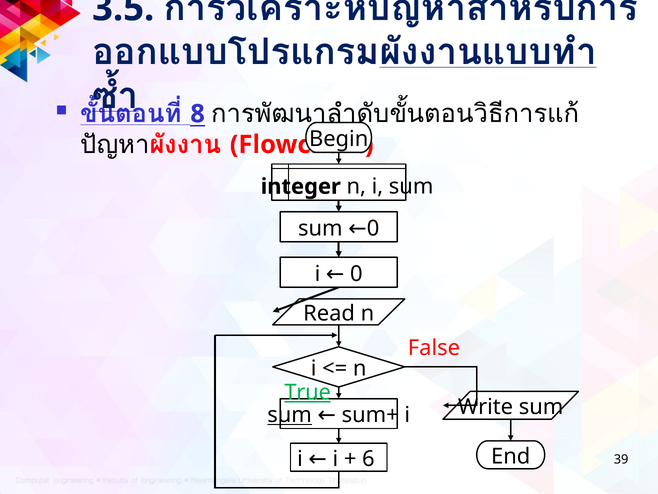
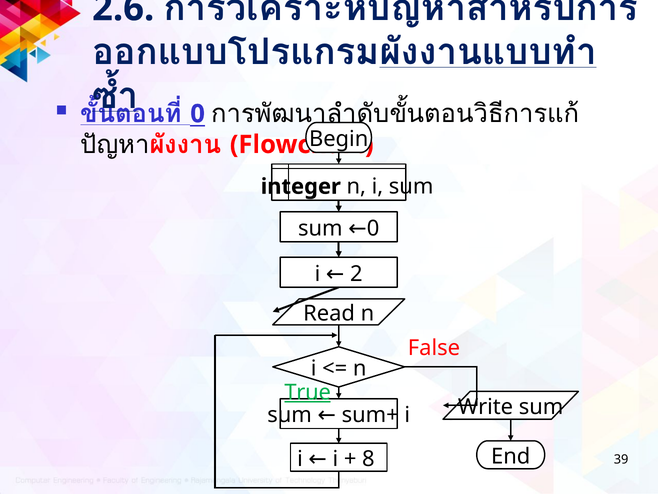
3.5: 3.5 -> 2.6
8 at (198, 114): 8 -> 0
i 0: 0 -> 2
sum at (290, 415) underline: present -> none
6: 6 -> 8
